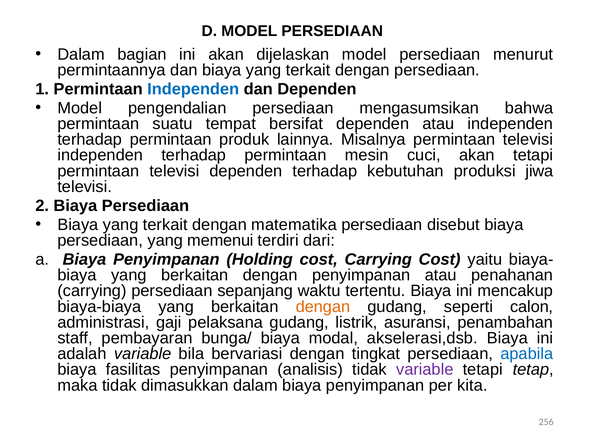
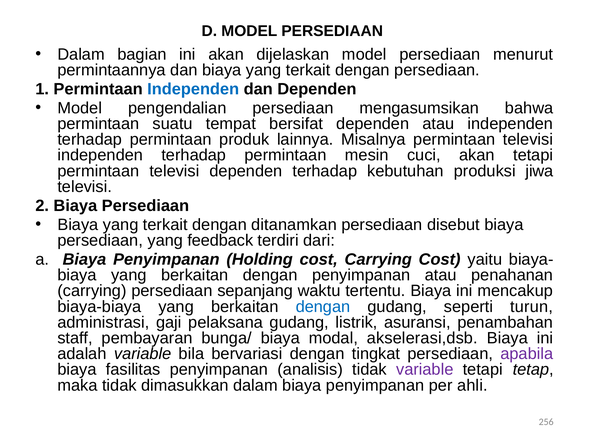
matematika: matematika -> ditanamkan
memenui: memenui -> feedback
dengan at (323, 306) colour: orange -> blue
calon: calon -> turun
apabila colour: blue -> purple
kita: kita -> ahli
